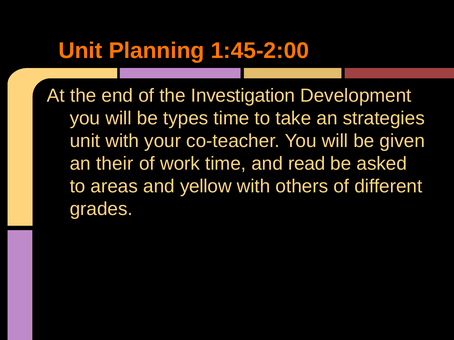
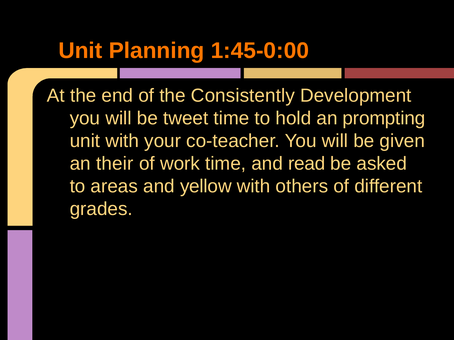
1:45-2:00: 1:45-2:00 -> 1:45-0:00
Investigation: Investigation -> Consistently
types: types -> tweet
take: take -> hold
strategies: strategies -> prompting
